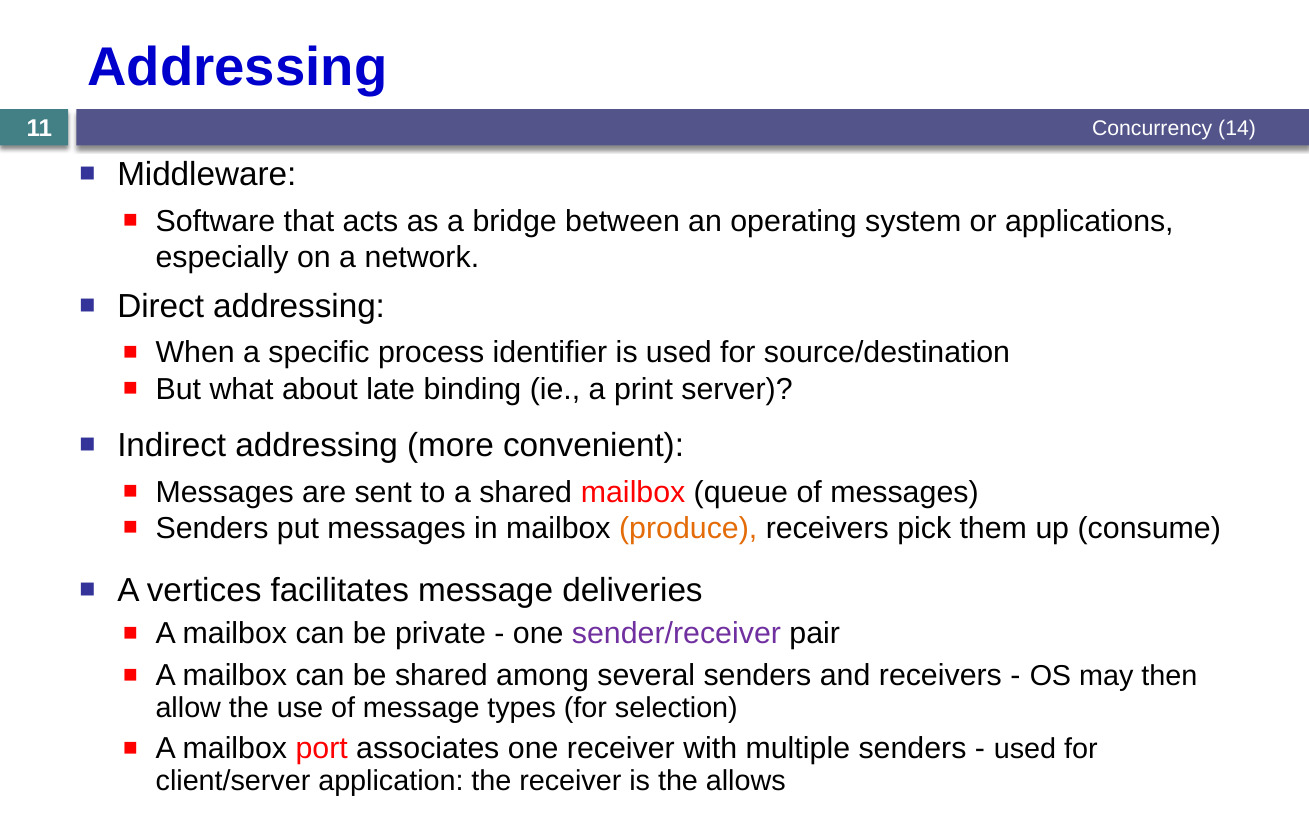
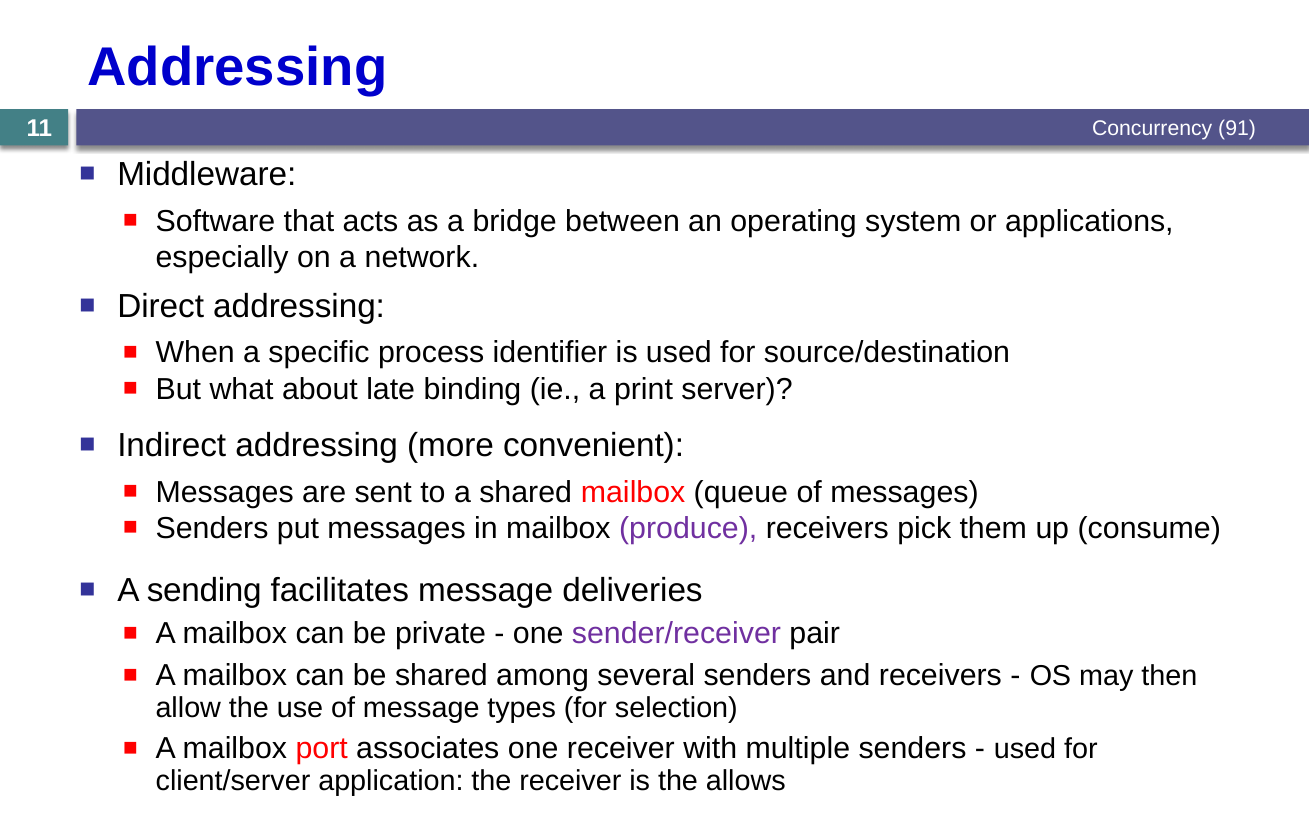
14: 14 -> 91
produce colour: orange -> purple
vertices: vertices -> sending
